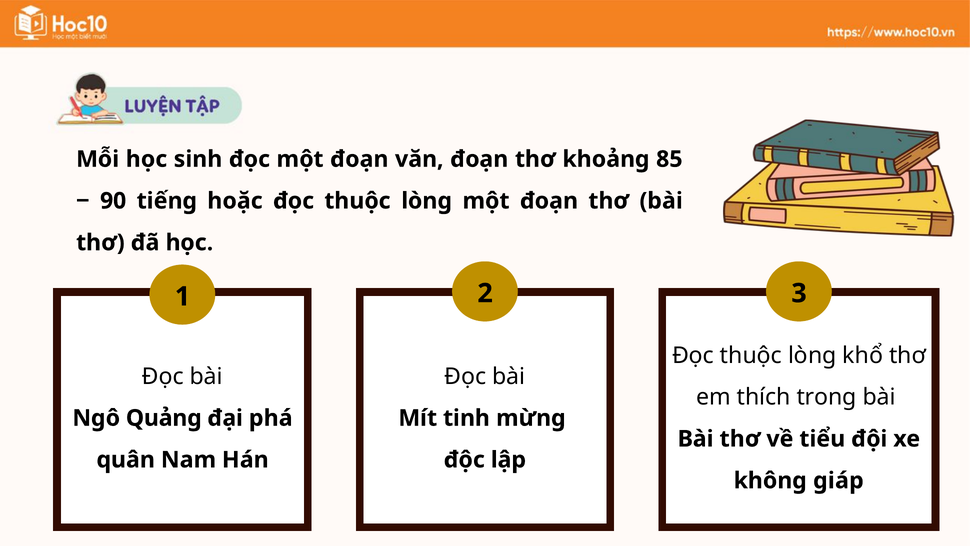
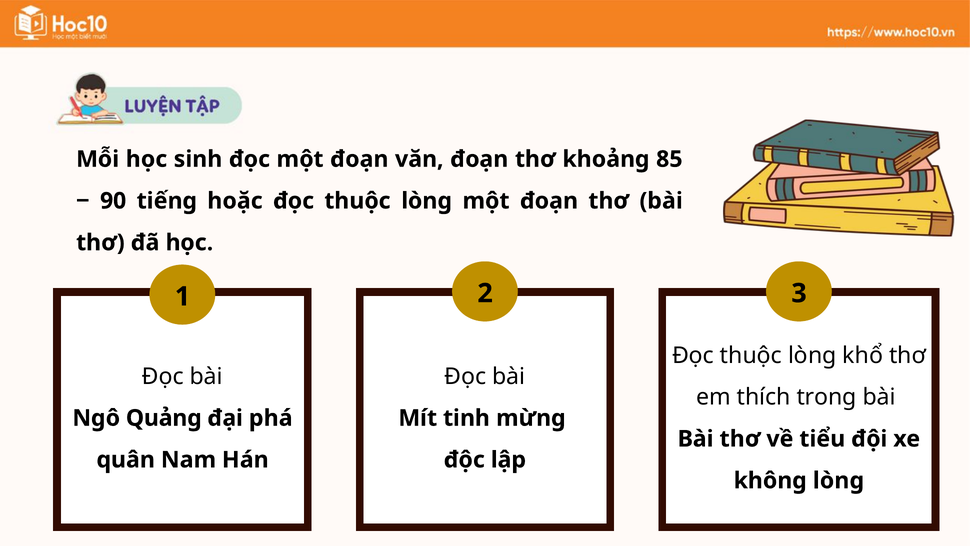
không giáp: giáp -> lòng
